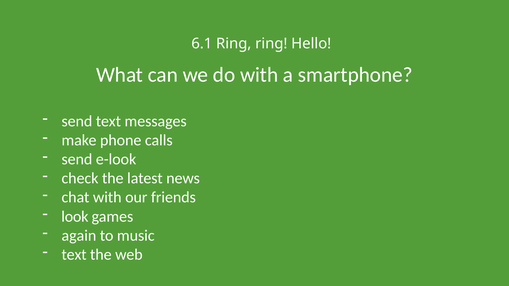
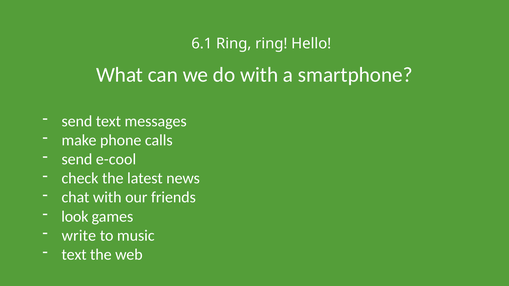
e-look: e-look -> e-cool
again: again -> write
